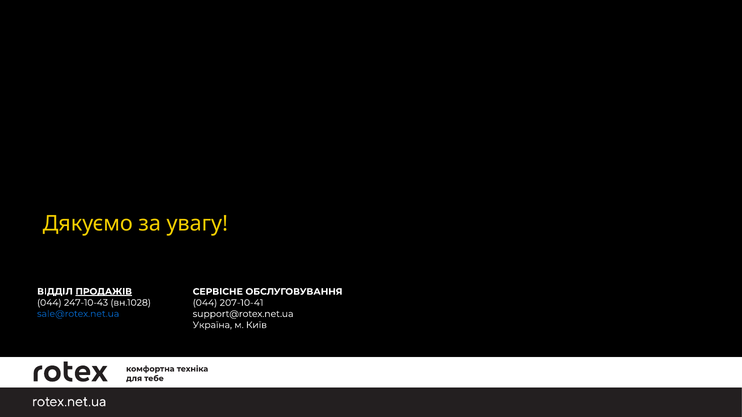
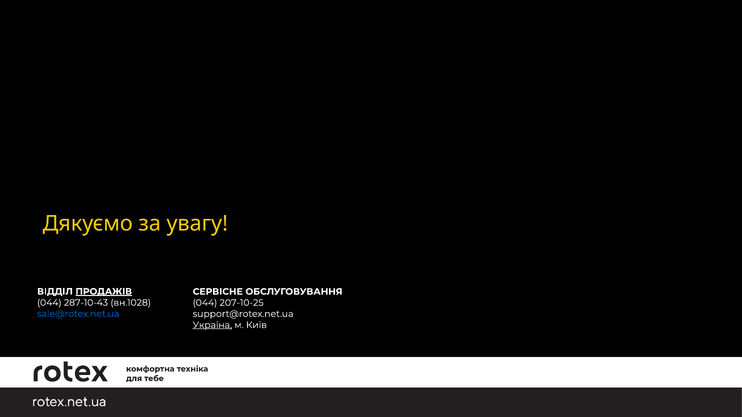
247-10-43: 247-10-43 -> 287-10-43
207-10-41: 207-10-41 -> 207-10-25
Україна underline: none -> present
